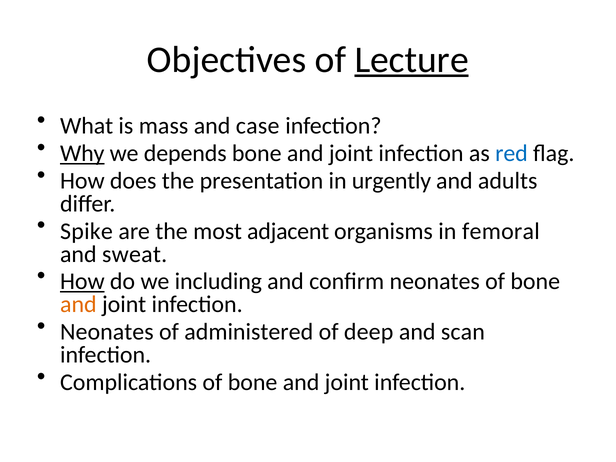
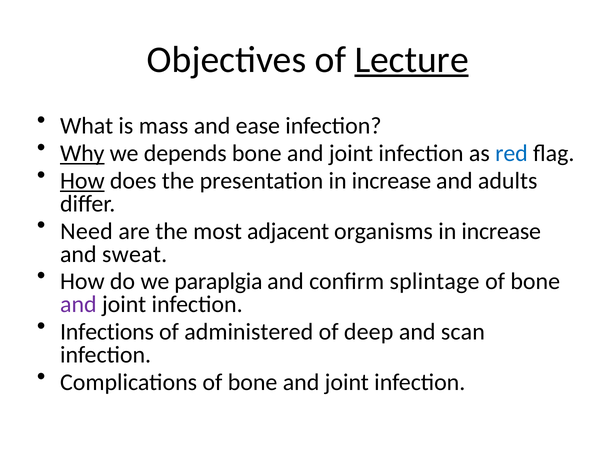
case: case -> ease
How at (82, 181) underline: none -> present
presentation in urgently: urgently -> increase
Spike: Spike -> Need
organisms in femoral: femoral -> increase
How at (82, 282) underline: present -> none
including: including -> paraplgia
confirm neonates: neonates -> splintage
and at (78, 305) colour: orange -> purple
Neonates at (107, 332): Neonates -> Infections
